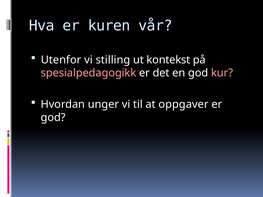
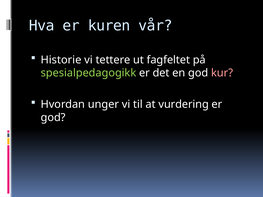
Utenfor: Utenfor -> Historie
stilling: stilling -> tettere
kontekst: kontekst -> fagfeltet
spesialpedagogikk colour: pink -> light green
oppgaver: oppgaver -> vurdering
